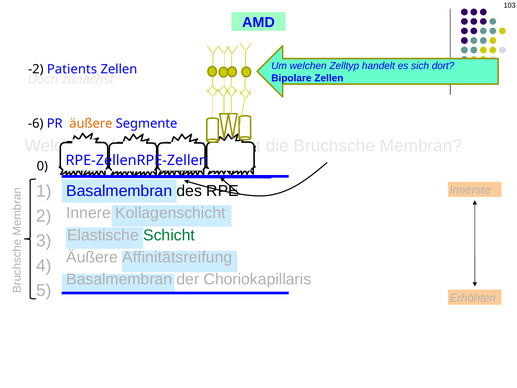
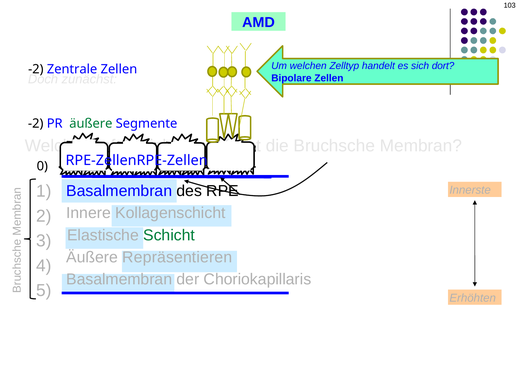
Patients: Patients -> Zentrale
-6 at (36, 123): -6 -> -2
äußere at (91, 123) colour: orange -> green
Affinitätsreifung: Affinitätsreifung -> Repräsentieren
